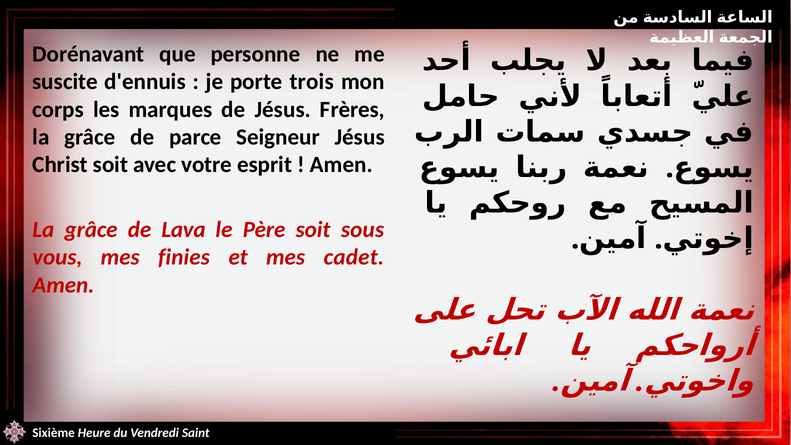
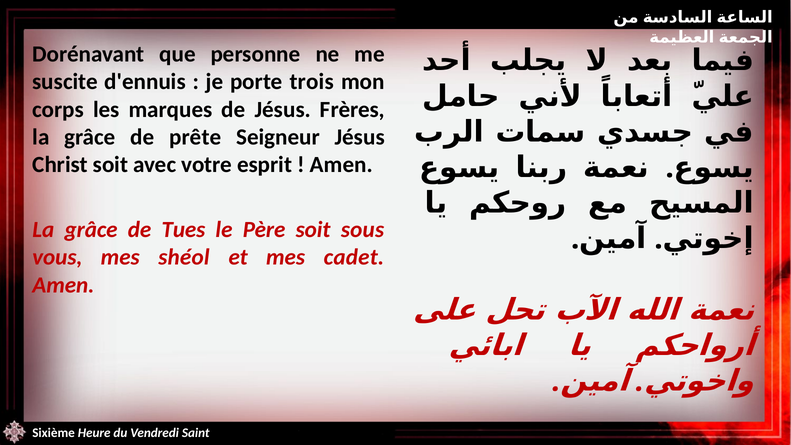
parce: parce -> prête
Lava: Lava -> Tues
finies: finies -> shéol
